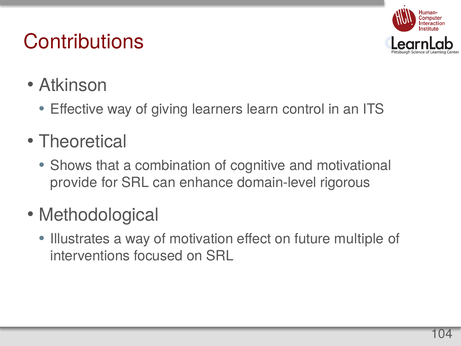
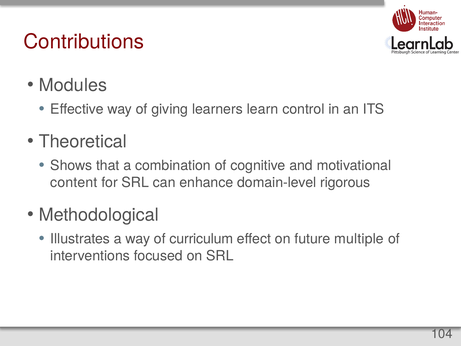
Atkinson: Atkinson -> Modules
provide: provide -> content
motivation: motivation -> curriculum
